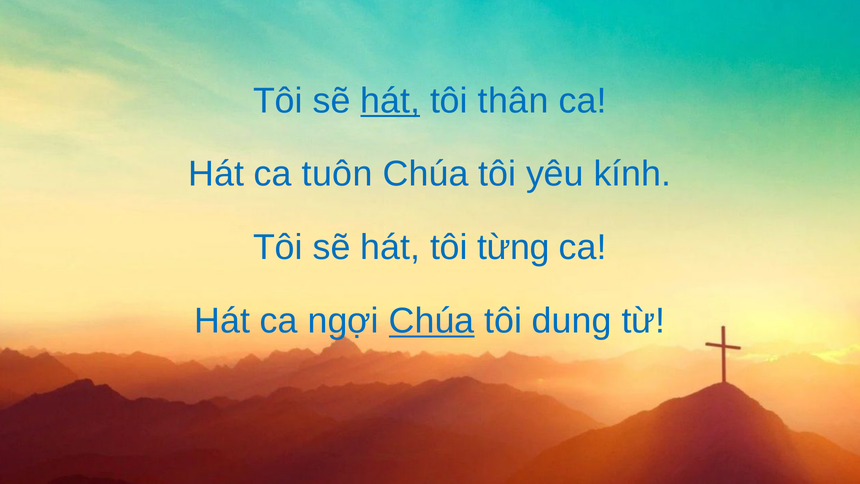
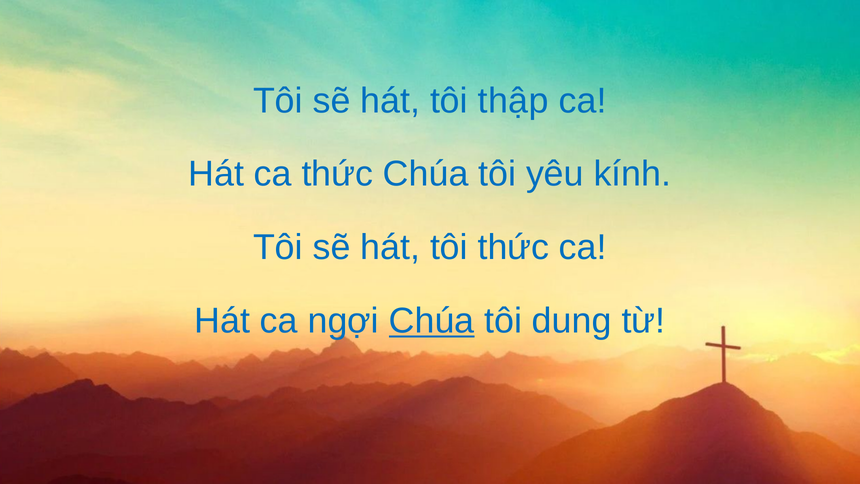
hát at (390, 101) underline: present -> none
thân: thân -> thập
ca tuôn: tuôn -> thức
tôi từng: từng -> thức
